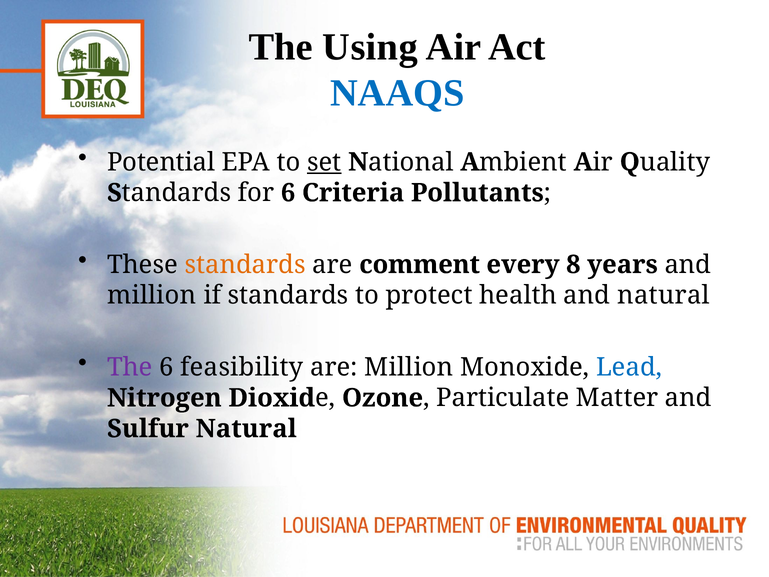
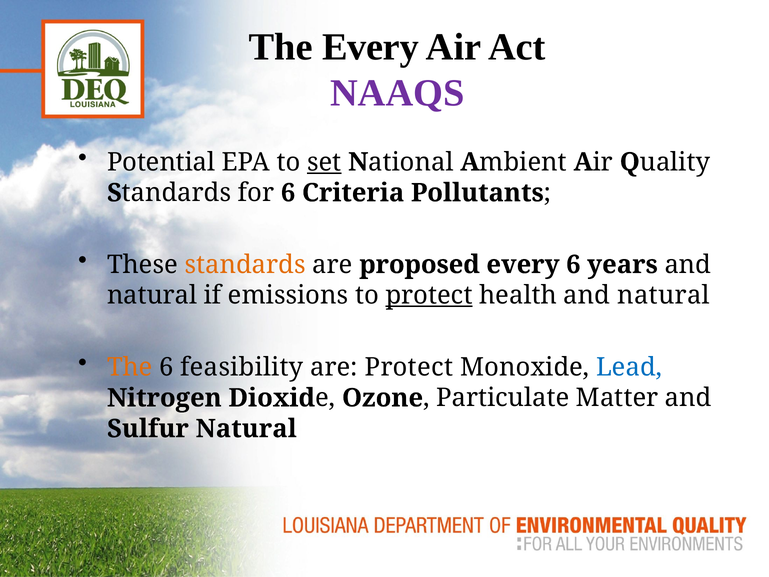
The Using: Using -> Every
NAAQS colour: blue -> purple
comment: comment -> proposed
every 8: 8 -> 6
million at (152, 295): million -> natural
if standards: standards -> emissions
protect at (429, 295) underline: none -> present
The at (130, 367) colour: purple -> orange
are Million: Million -> Protect
